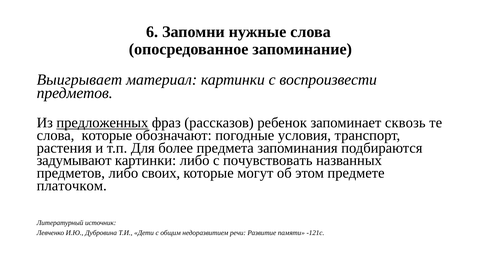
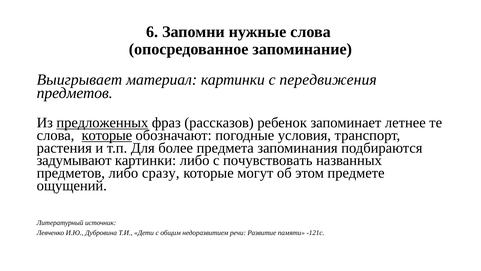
воспроизвести: воспроизвести -> передвижения
сквозь: сквозь -> летнее
которые at (107, 135) underline: none -> present
своих: своих -> сразу
платочком: платочком -> ощущений
